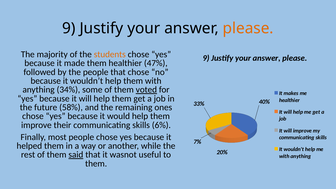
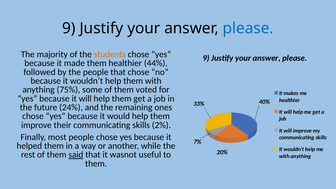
please at (248, 28) colour: orange -> blue
47%: 47% -> 44%
34%: 34% -> 75%
voted underline: present -> none
58%: 58% -> 24%
6%: 6% -> 2%
